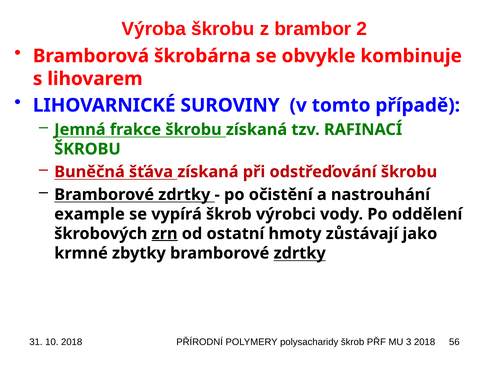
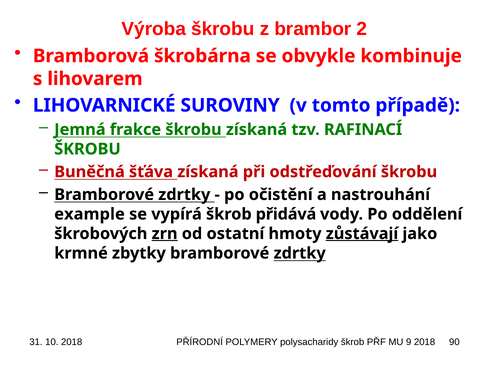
výrobci: výrobci -> přidává
zůstávají underline: none -> present
3: 3 -> 9
56: 56 -> 90
